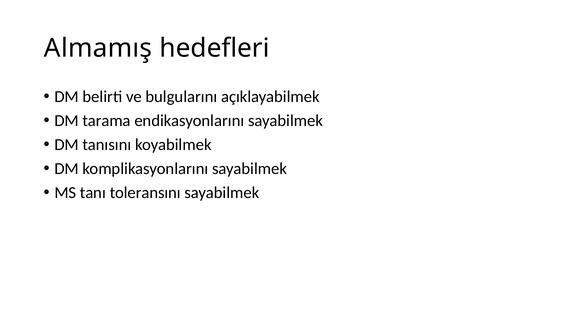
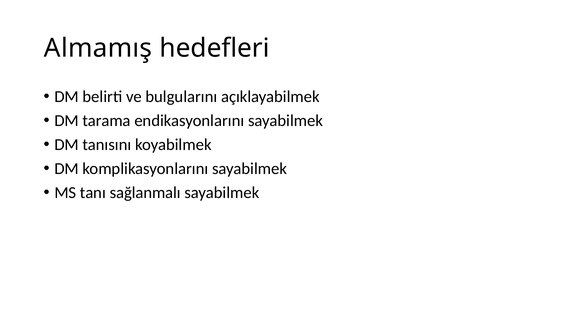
toleransını: toleransını -> sağlanmalı
